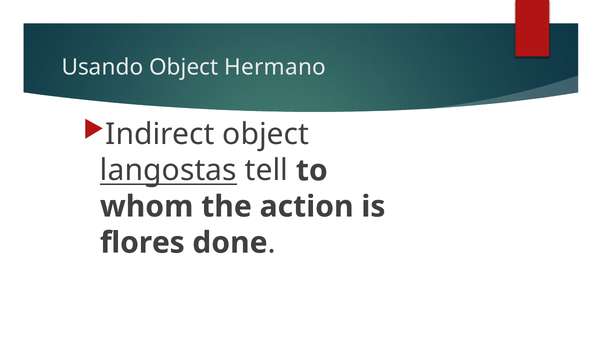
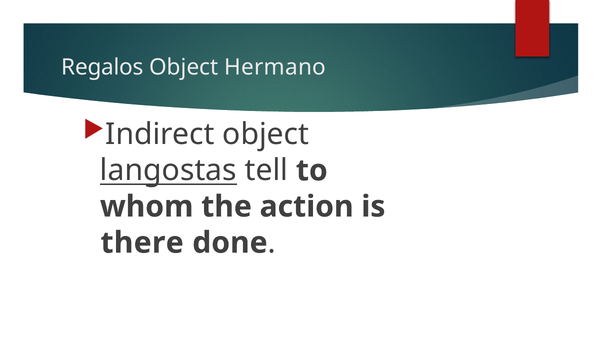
Usando: Usando -> Regalos
flores: flores -> there
